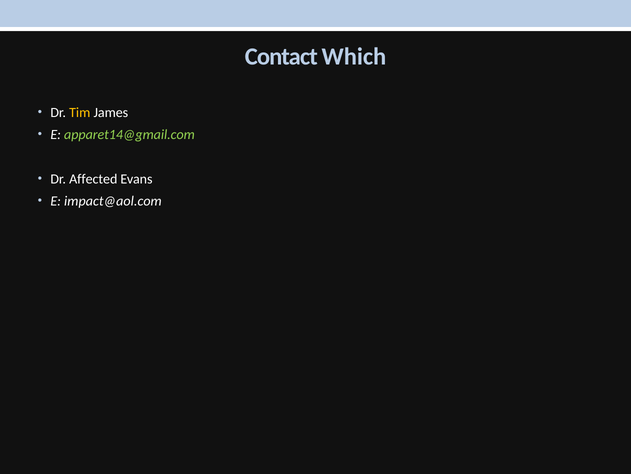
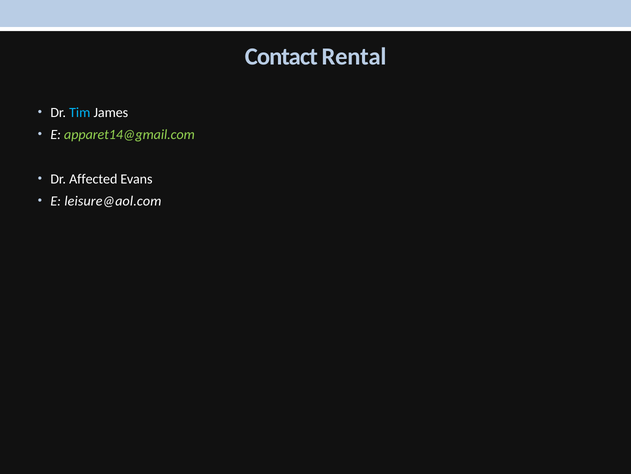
Which: Which -> Rental
Tim colour: yellow -> light blue
impact@aol.com: impact@aol.com -> leisure@aol.com
